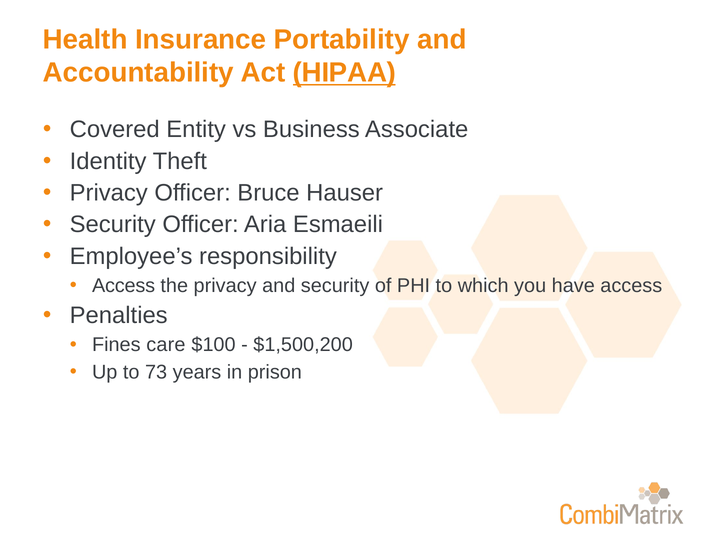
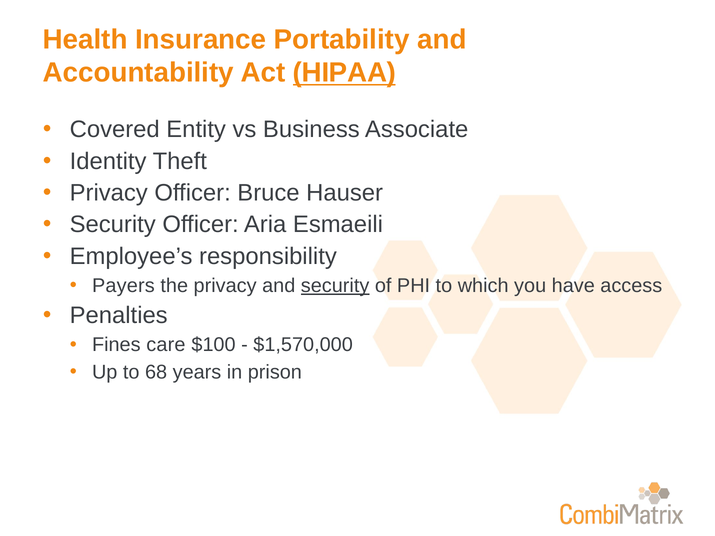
Access at (124, 286): Access -> Payers
security at (335, 286) underline: none -> present
$1,500,200: $1,500,200 -> $1,570,000
73: 73 -> 68
